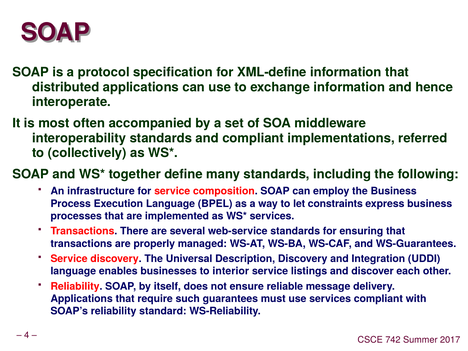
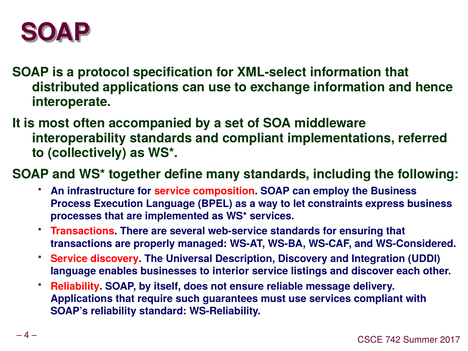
XML-define: XML-define -> XML-select
WS-Guarantees: WS-Guarantees -> WS-Considered
